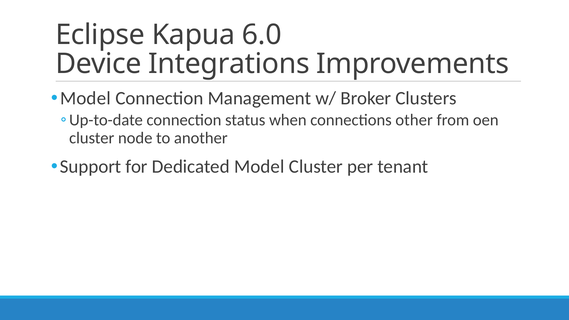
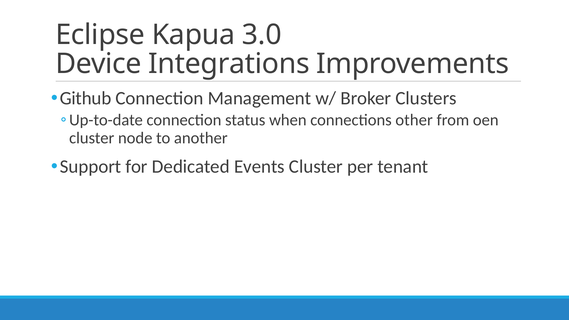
6.0: 6.0 -> 3.0
Model at (85, 98): Model -> Github
Dedicated Model: Model -> Events
